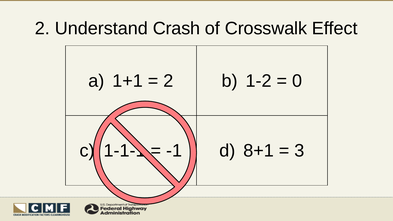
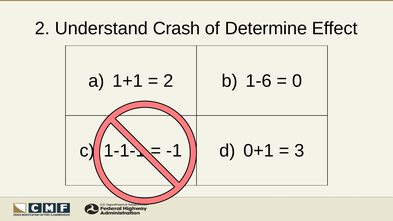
Crosswalk: Crosswalk -> Determine
1-2: 1-2 -> 1-6
8+1: 8+1 -> 0+1
